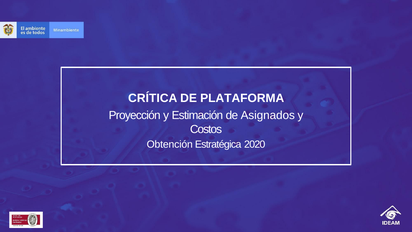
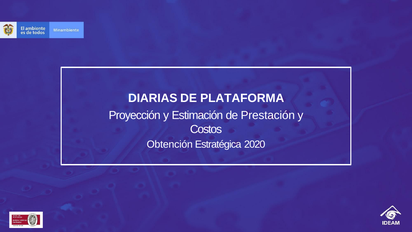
CRÍTICA: CRÍTICA -> DIARIAS
Asignados: Asignados -> Prestación
